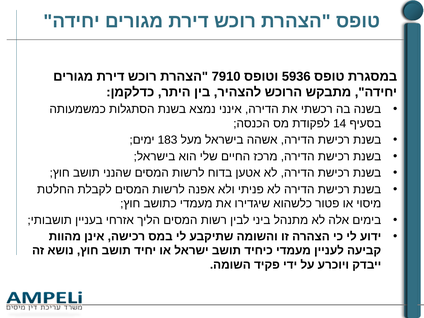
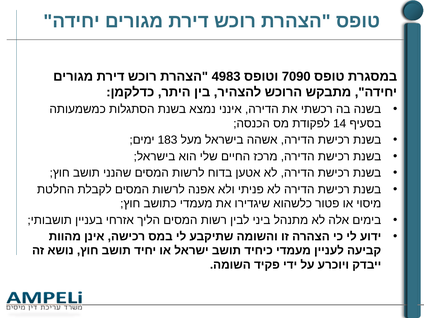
7910: 7910 -> 4983
5936: 5936 -> 7090
